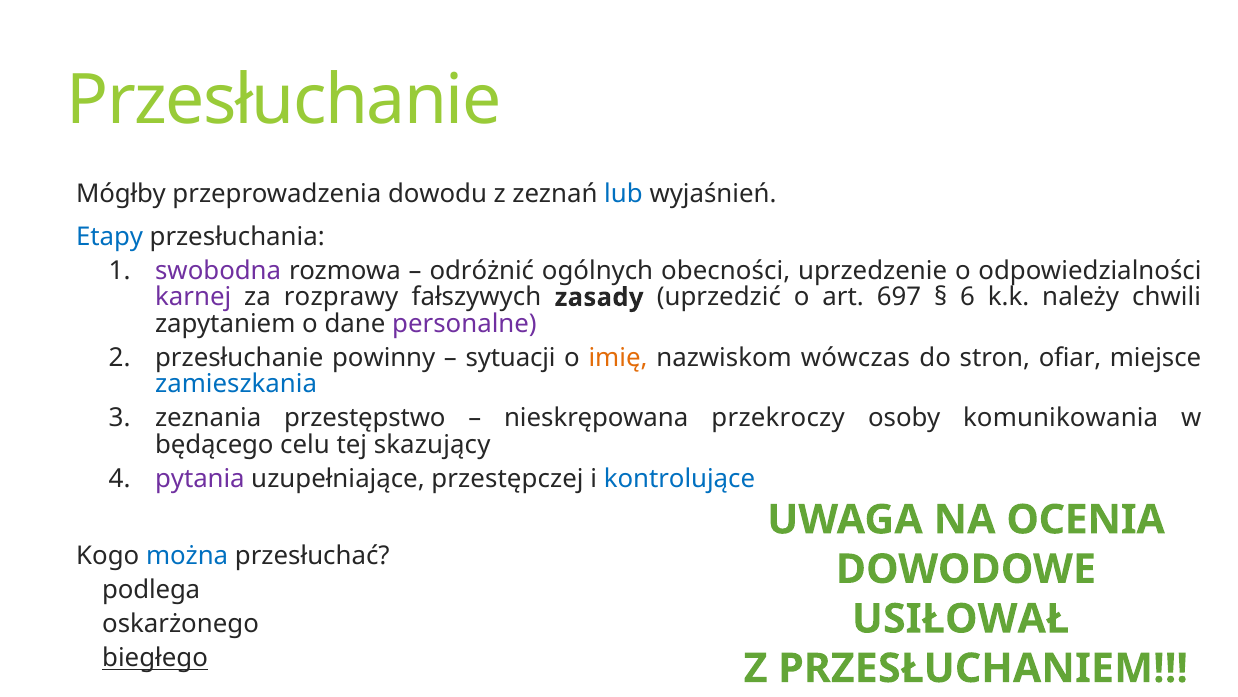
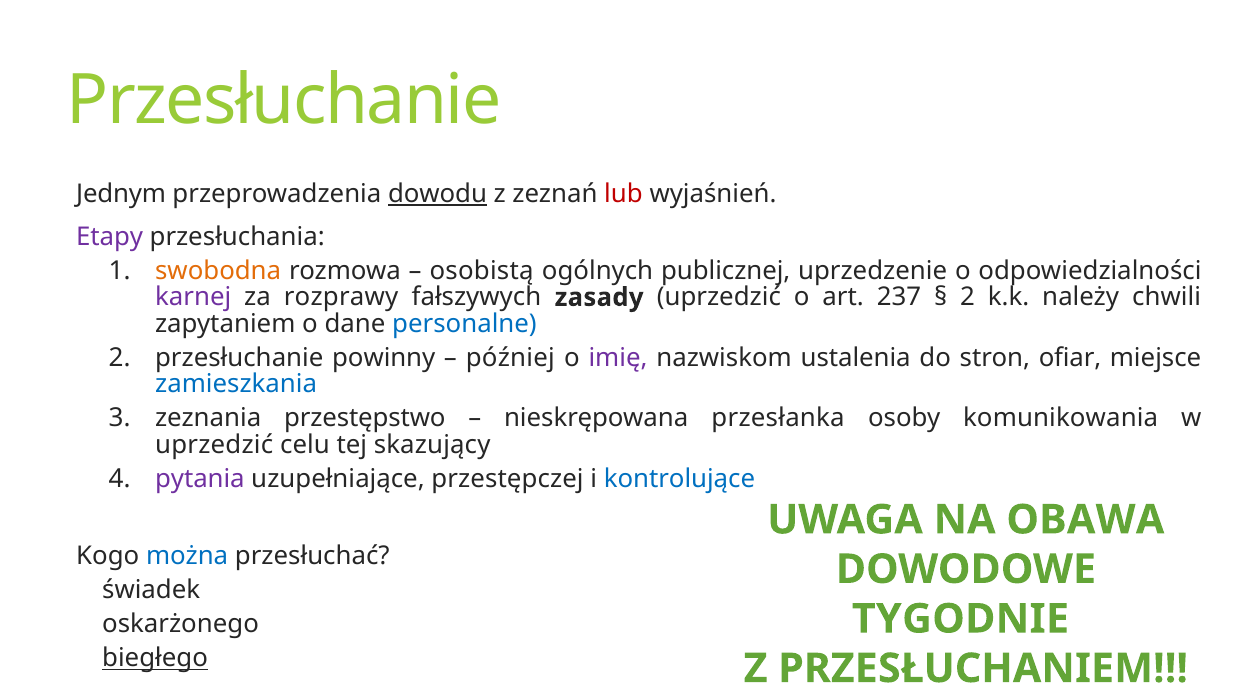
Mógłby: Mógłby -> Jednym
dowodu underline: none -> present
lub colour: blue -> red
Etapy colour: blue -> purple
swobodna colour: purple -> orange
odróżnić: odróżnić -> osobistą
obecności: obecności -> publicznej
697: 697 -> 237
6 at (968, 297): 6 -> 2
personalne colour: purple -> blue
sytuacji: sytuacji -> później
imię colour: orange -> purple
wówczas: wówczas -> ustalenia
przekroczy: przekroczy -> przesłanka
będącego at (214, 444): będącego -> uprzedzić
OCENIA: OCENIA -> OBAWA
podlega: podlega -> świadek
USIŁOWAŁ: USIŁOWAŁ -> TYGODNIE
